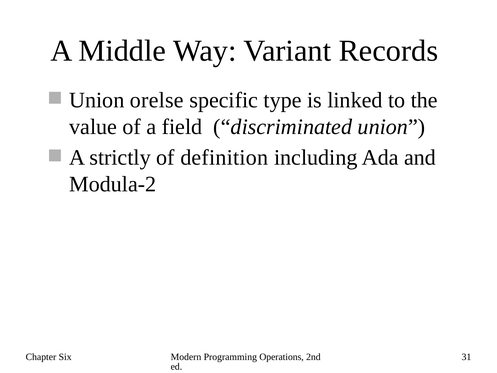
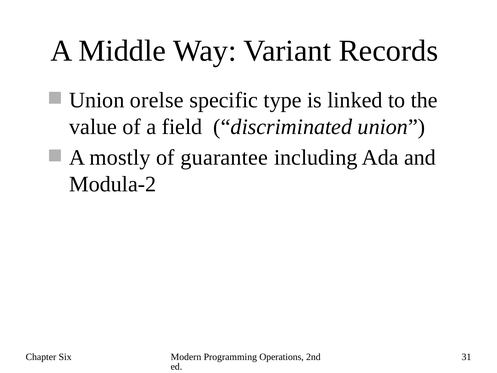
strictly: strictly -> mostly
definition: definition -> guarantee
